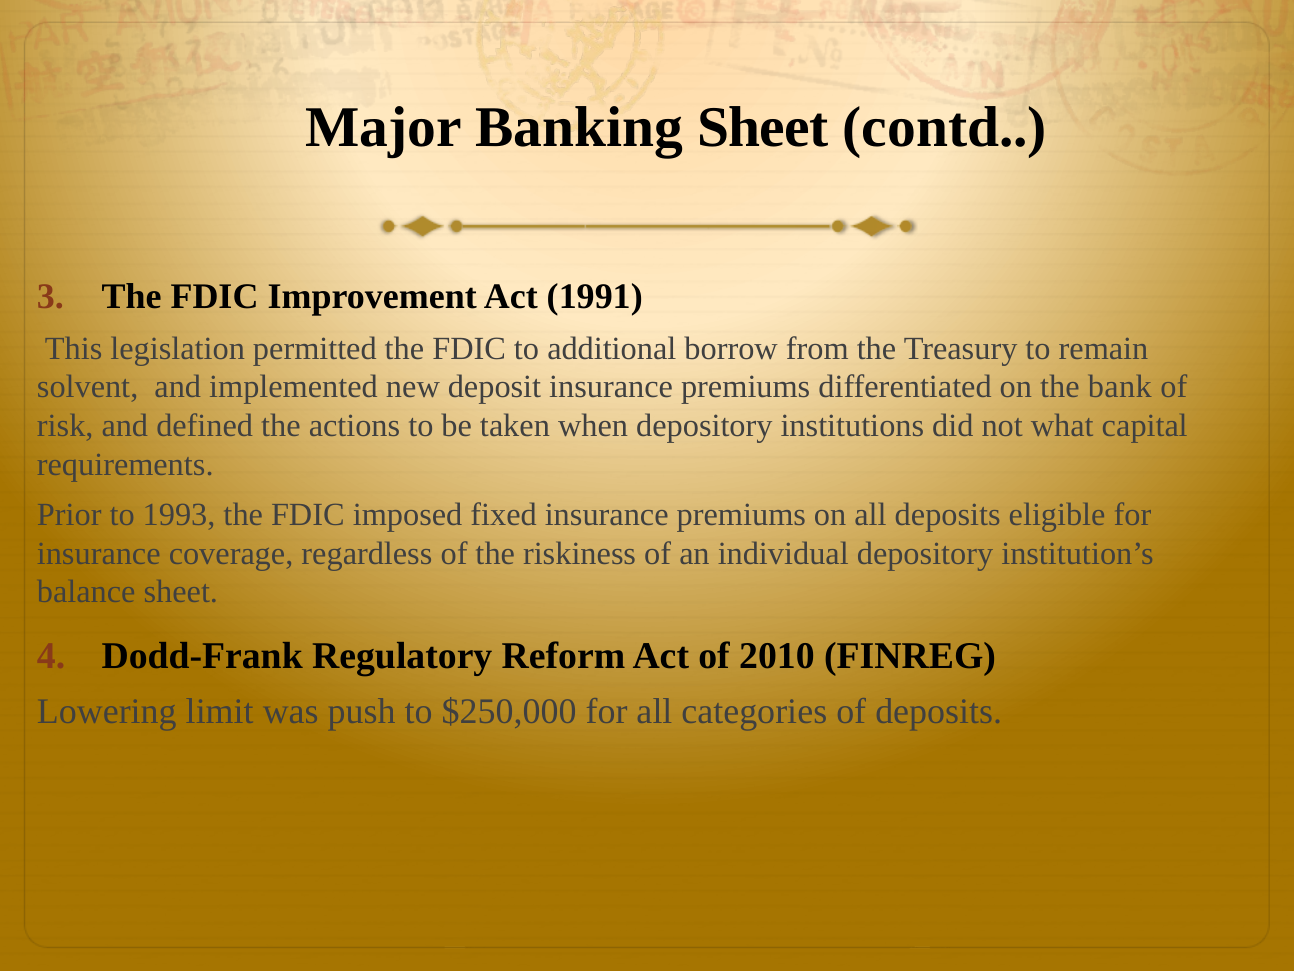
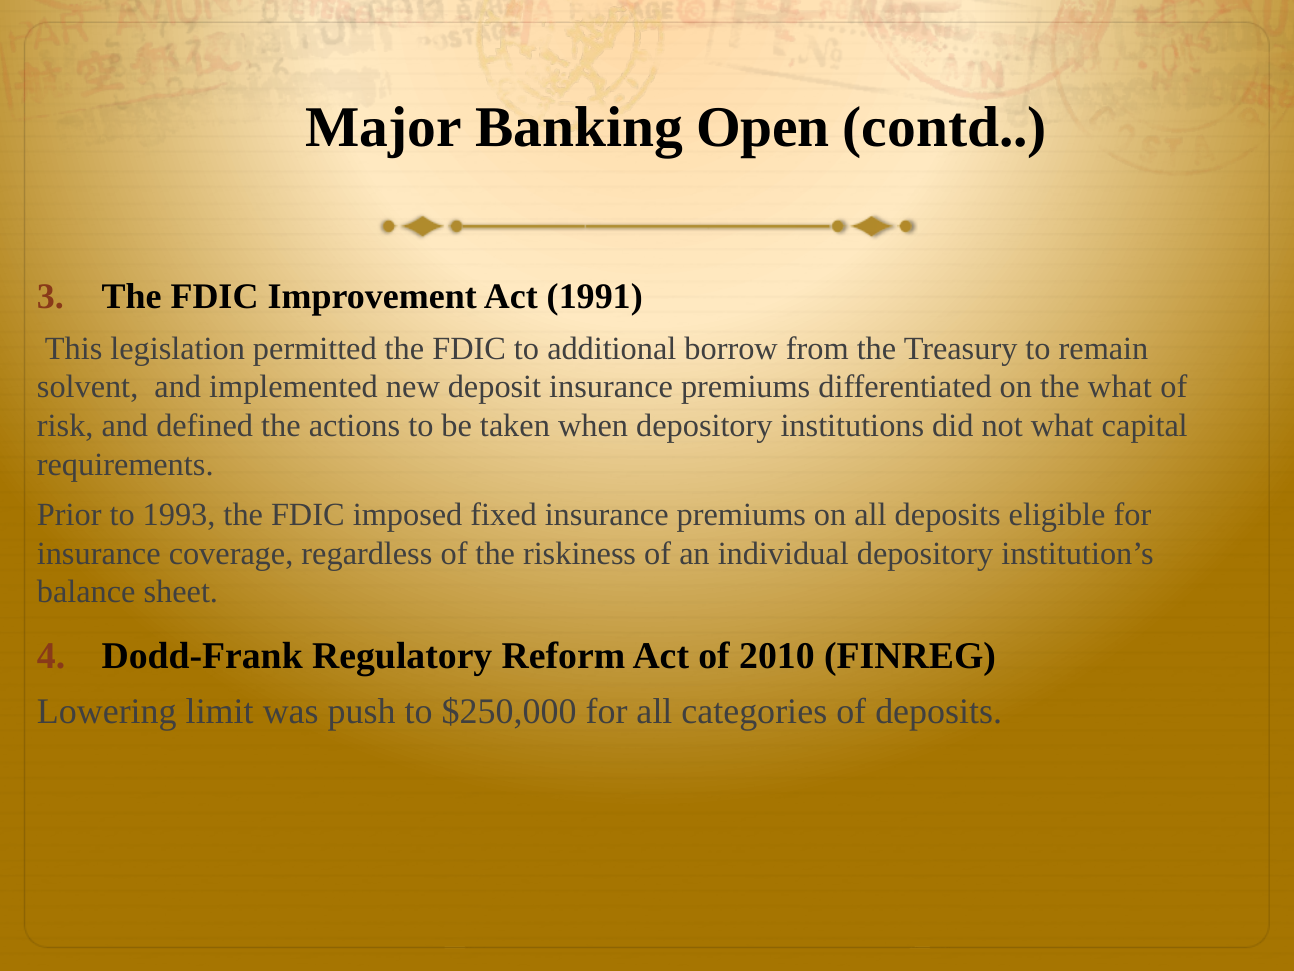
Banking Sheet: Sheet -> Open
the bank: bank -> what
